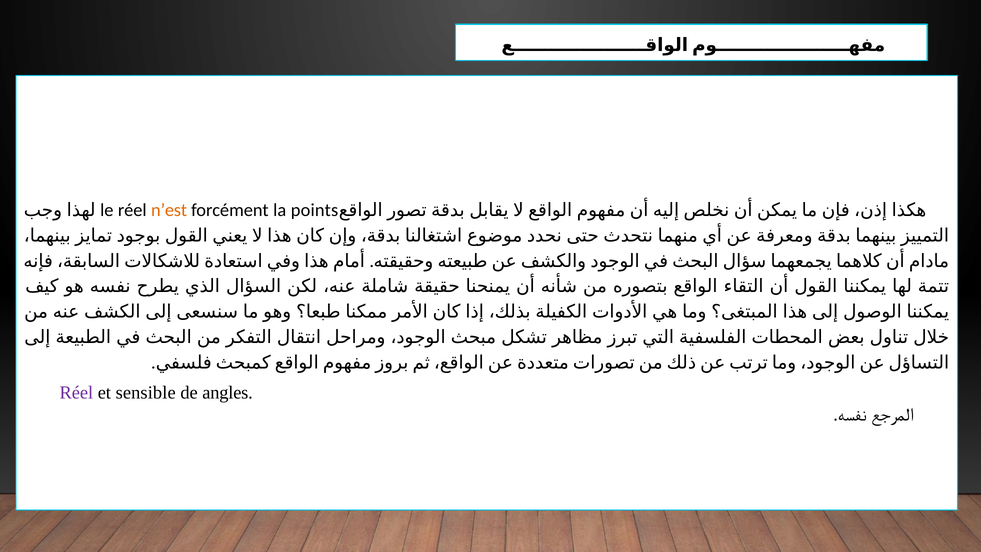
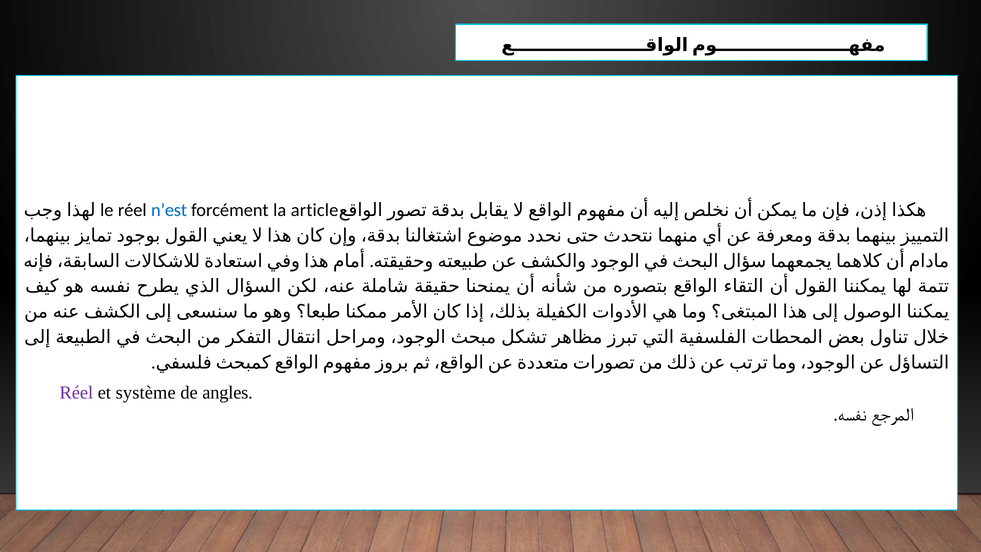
n’est colour: orange -> blue
points: points -> article
sensible: sensible -> système
